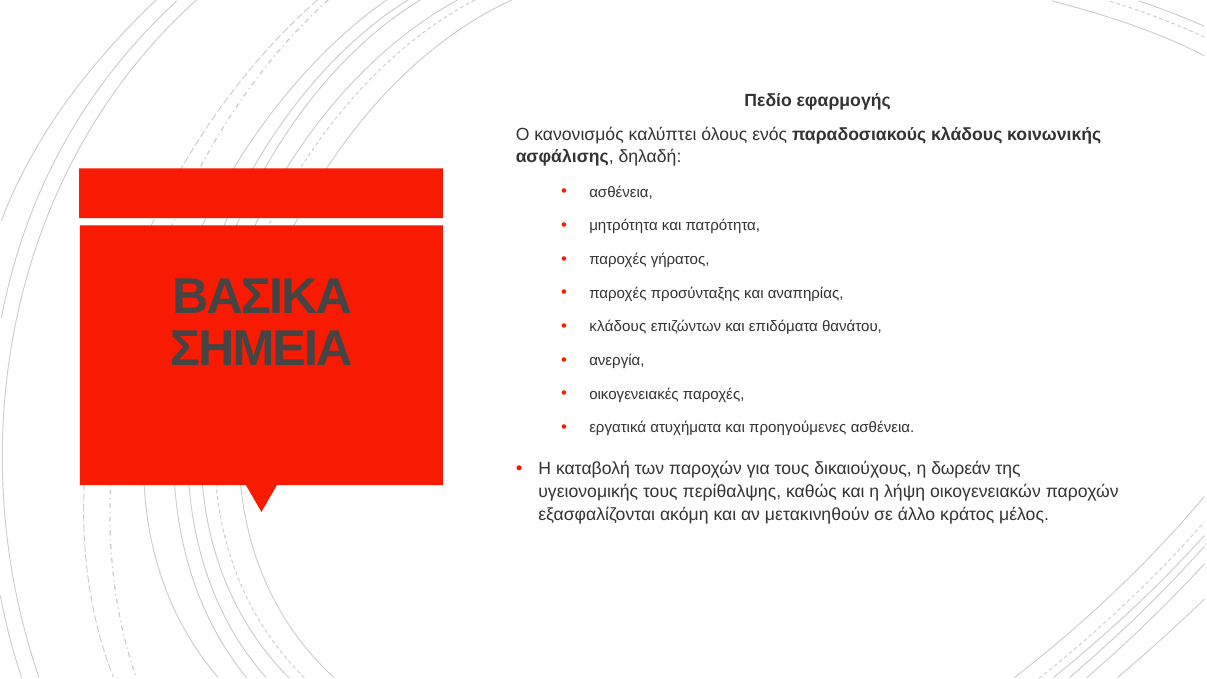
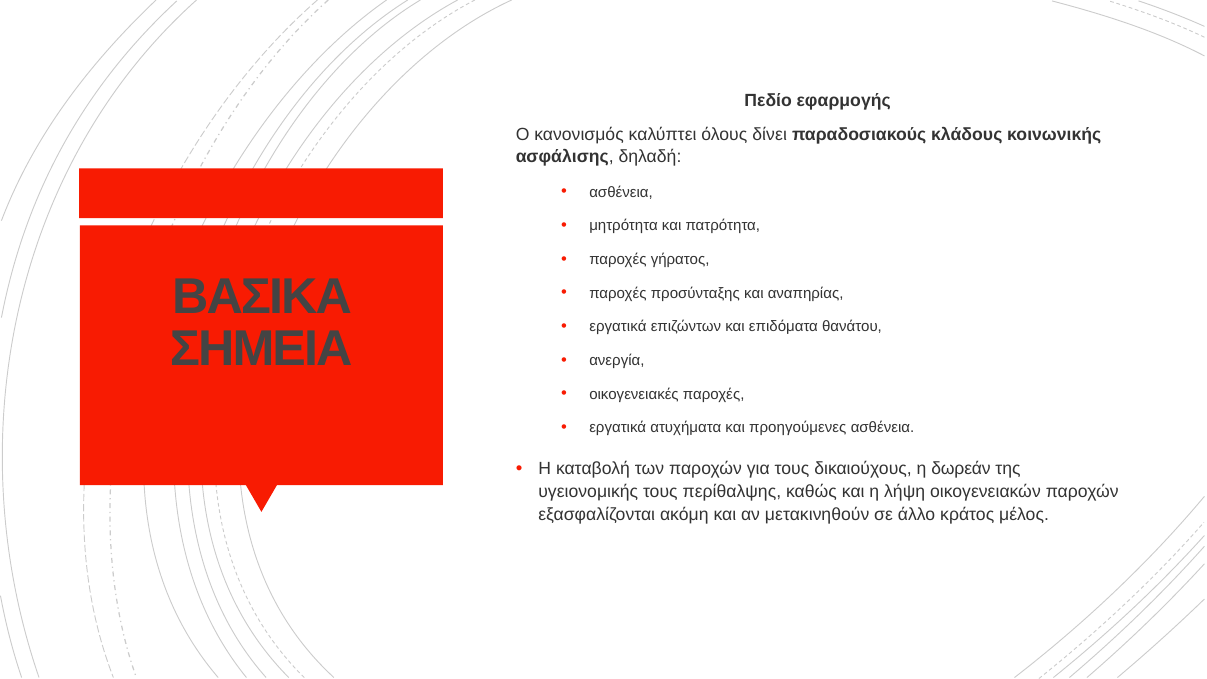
ενός: ενός -> δίνει
κλάδους at (618, 327): κλάδους -> εργατικά
